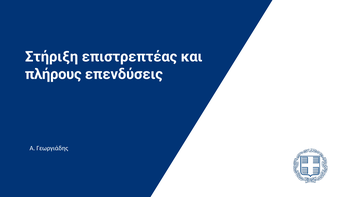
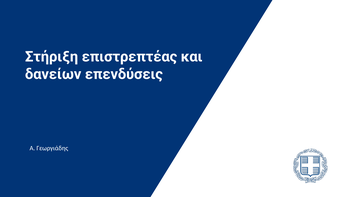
πλήρους: πλήρους -> δανείων
